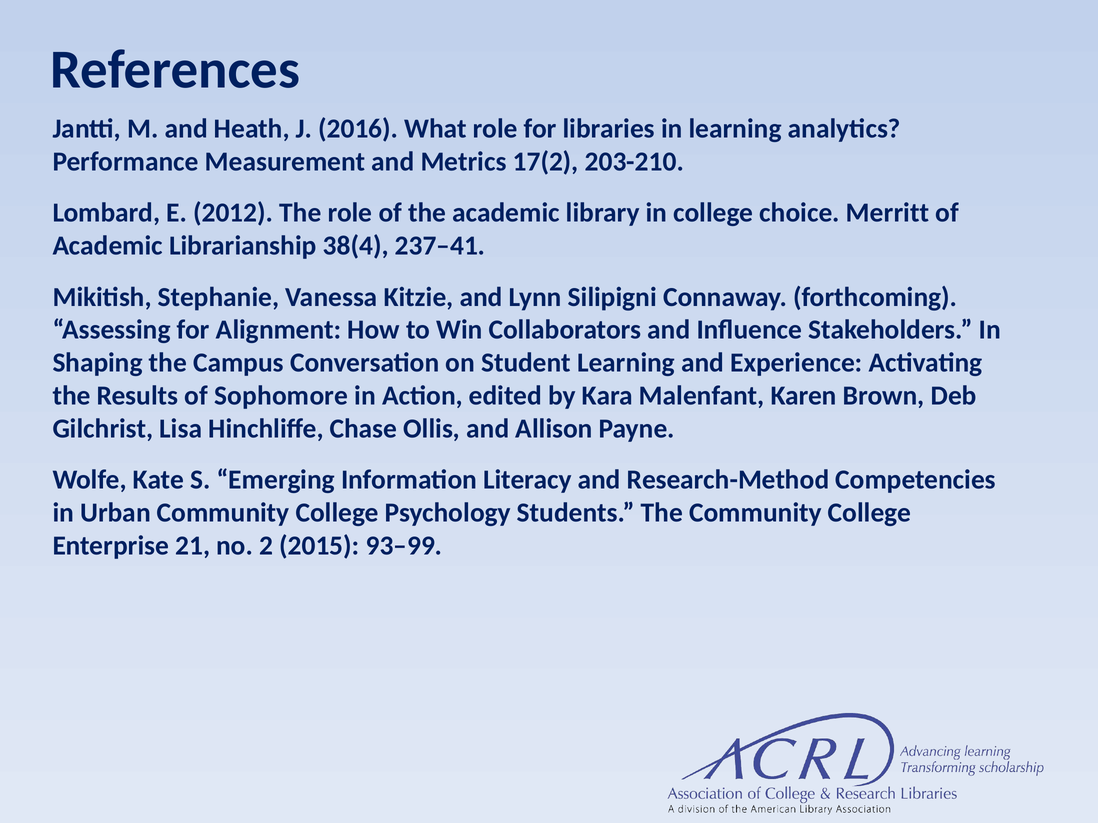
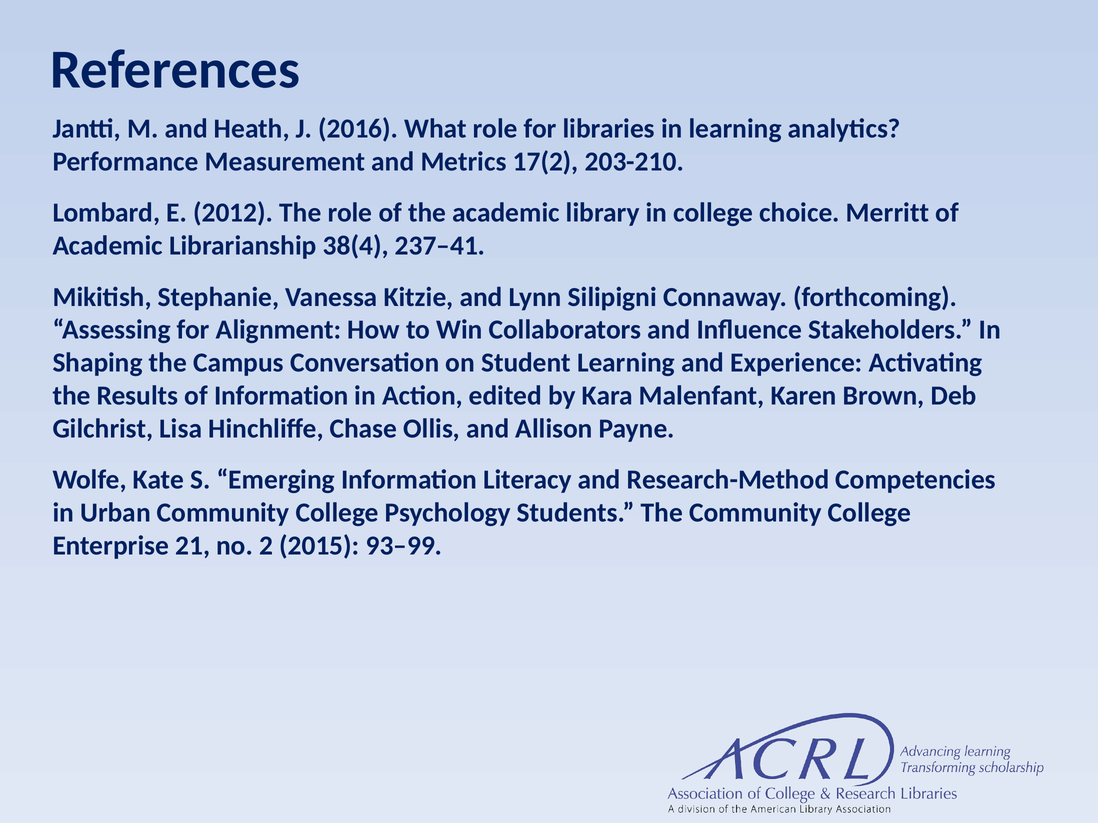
of Sophomore: Sophomore -> Information
